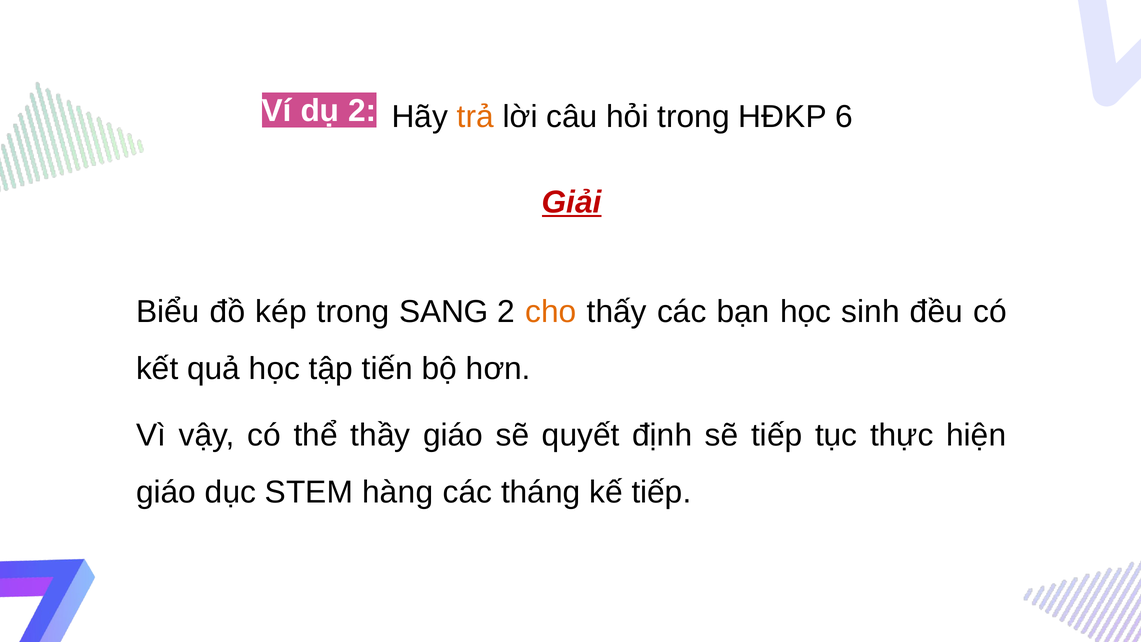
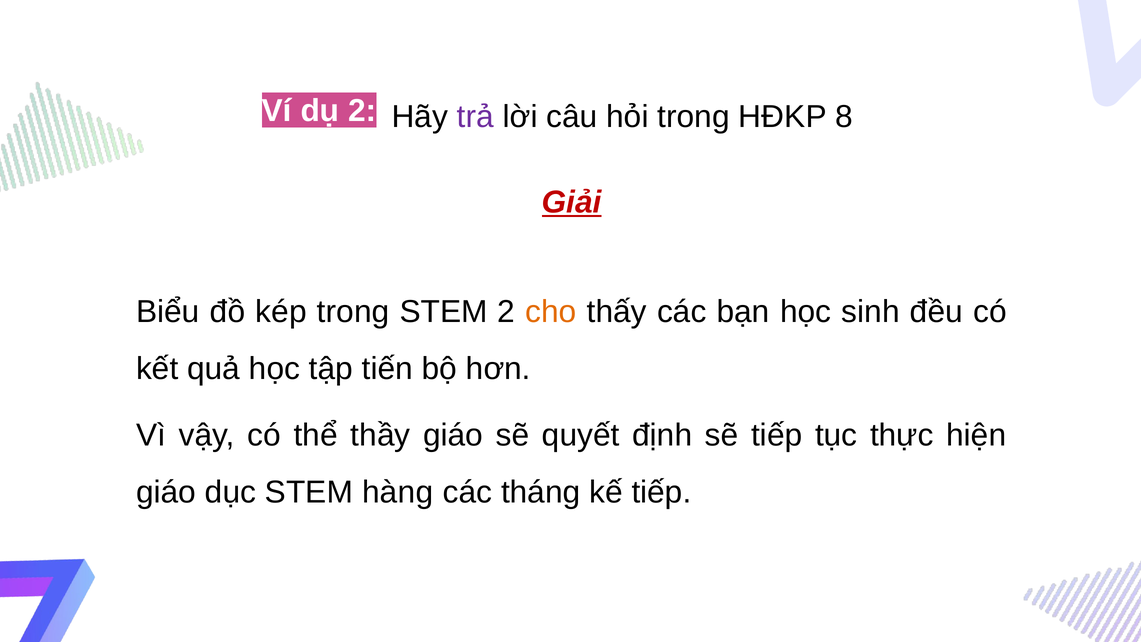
trả colour: orange -> purple
6: 6 -> 8
trong SANG: SANG -> STEM
